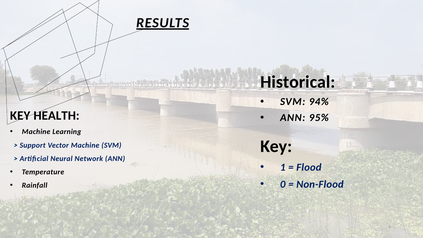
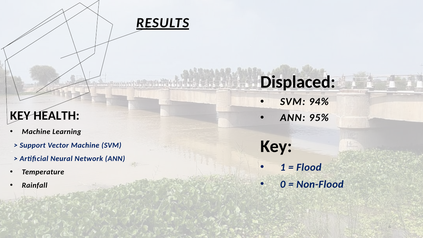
Historical: Historical -> Displaced
